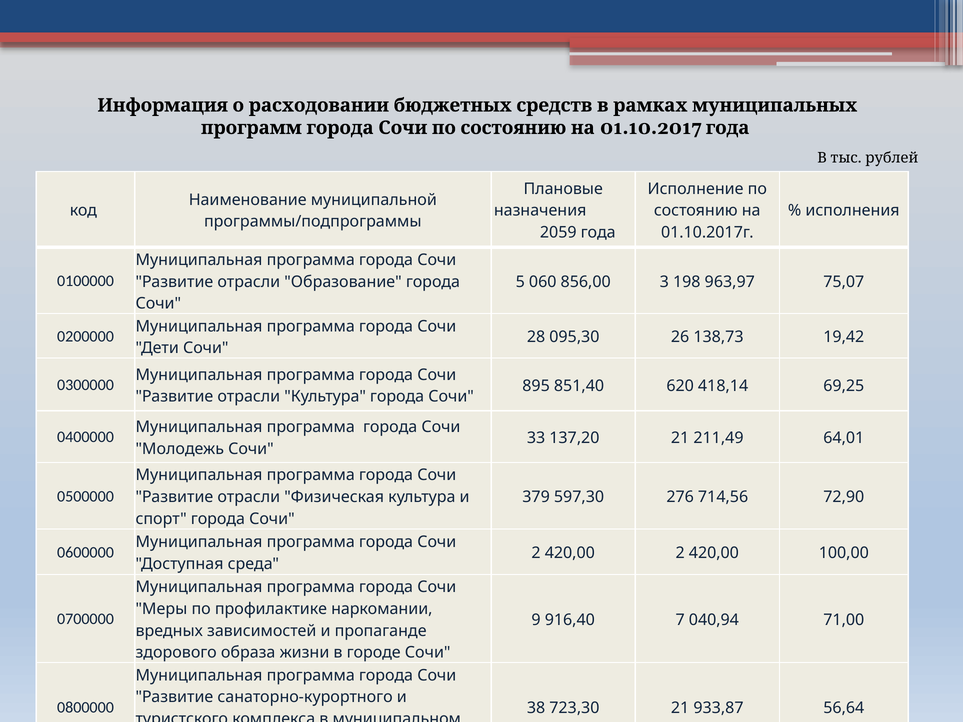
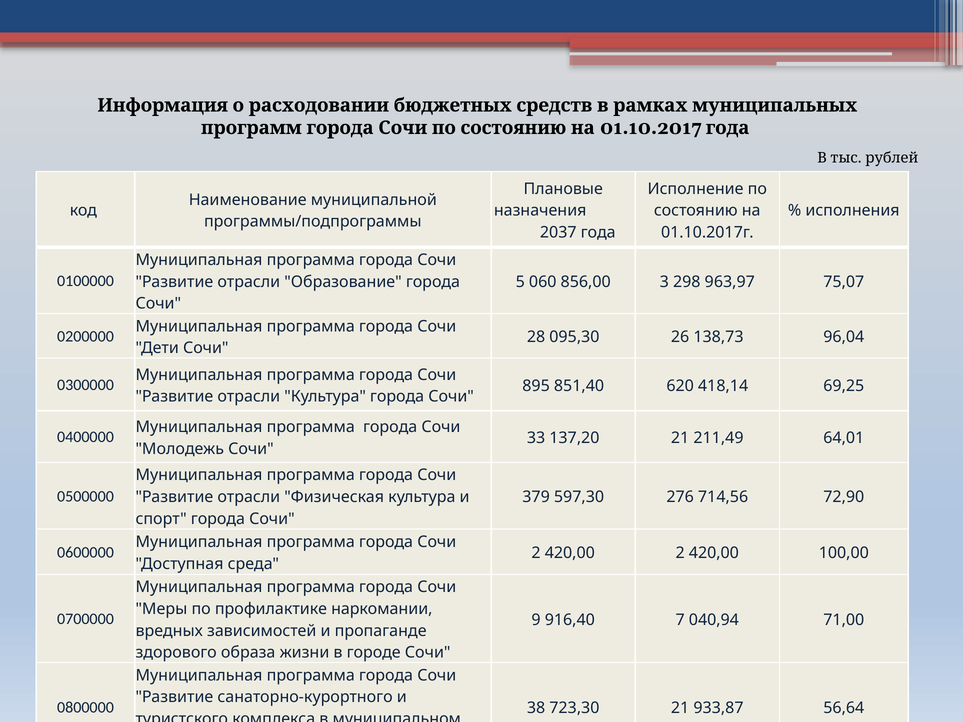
2059: 2059 -> 2037
198: 198 -> 298
19,42: 19,42 -> 96,04
